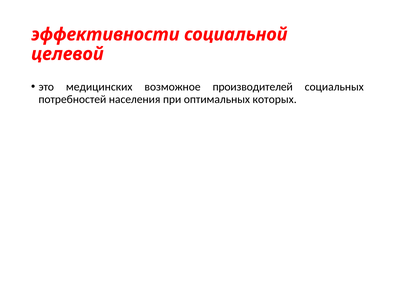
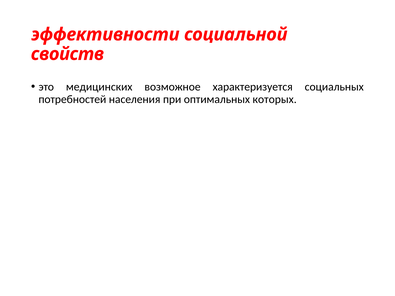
целевой: целевой -> свойств
производителей: производителей -> характеризуется
